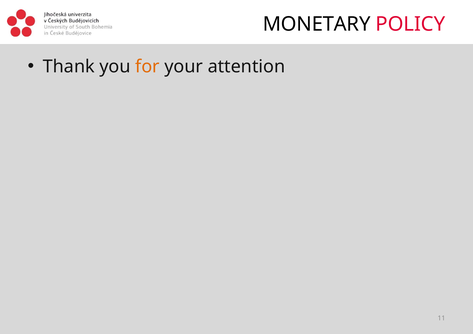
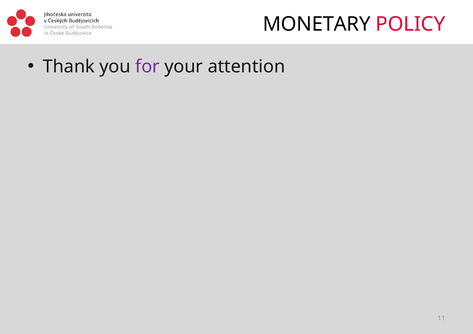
for colour: orange -> purple
